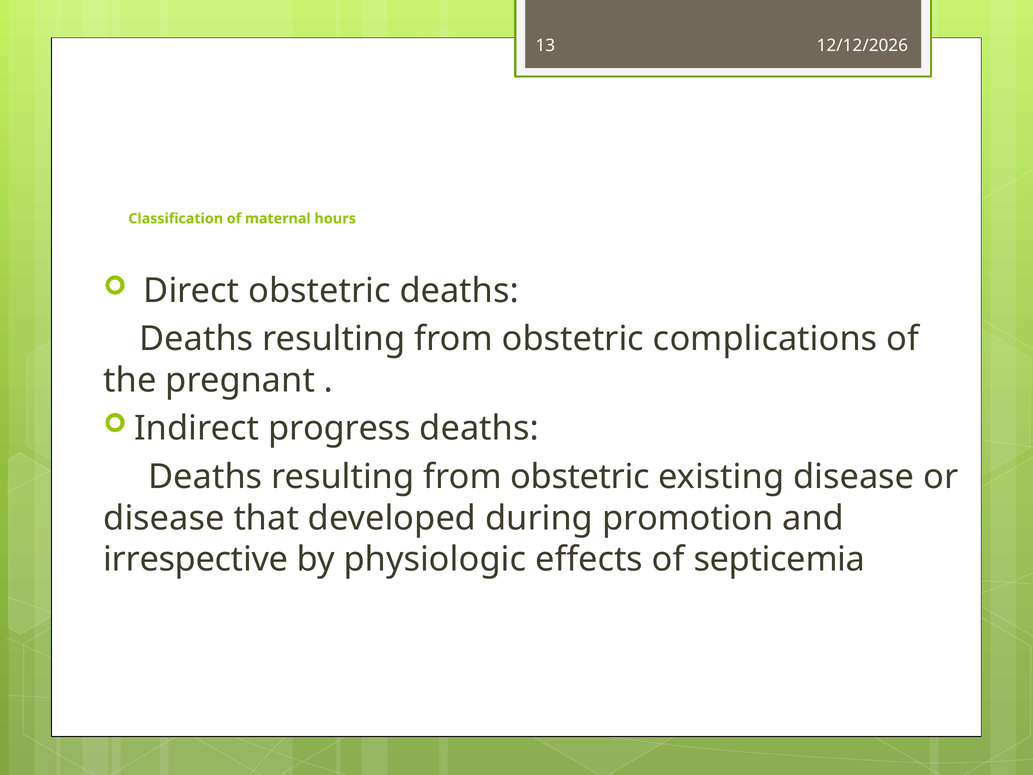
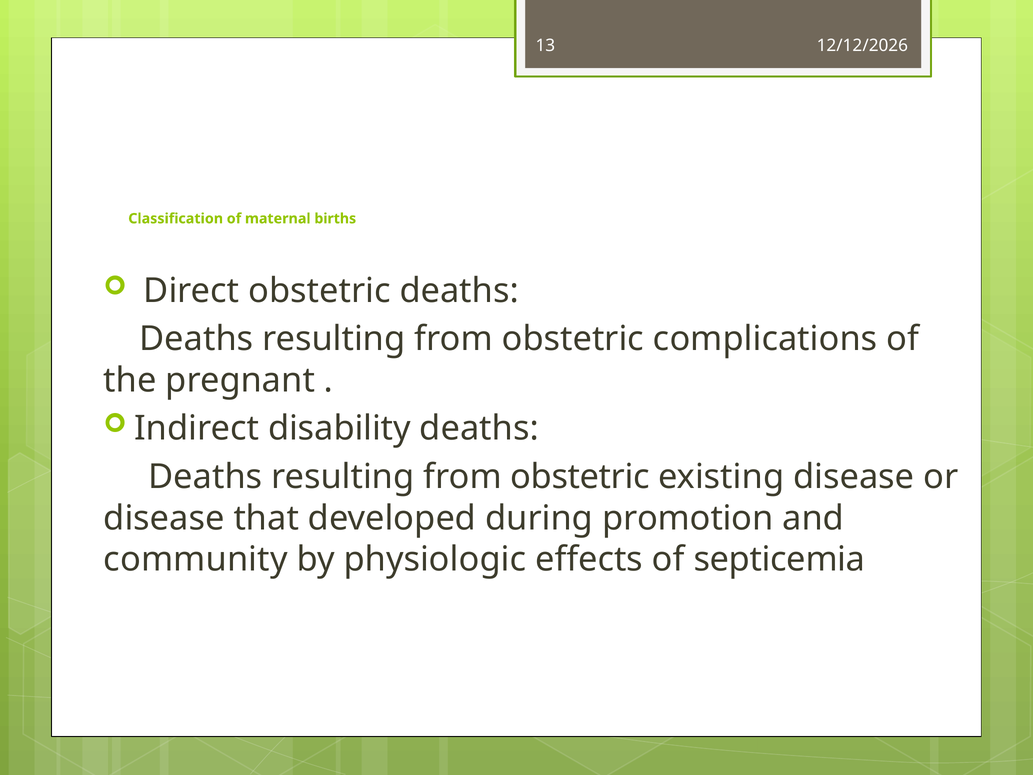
hours: hours -> births
progress: progress -> disability
irrespective: irrespective -> community
